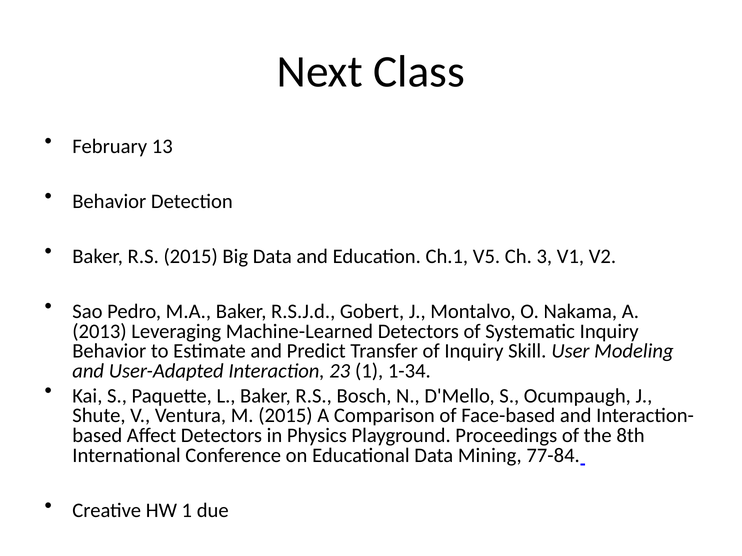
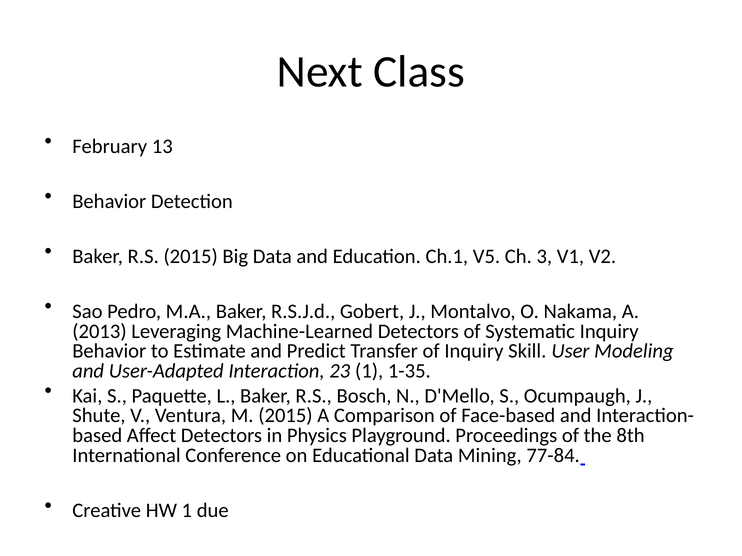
1-34: 1-34 -> 1-35
